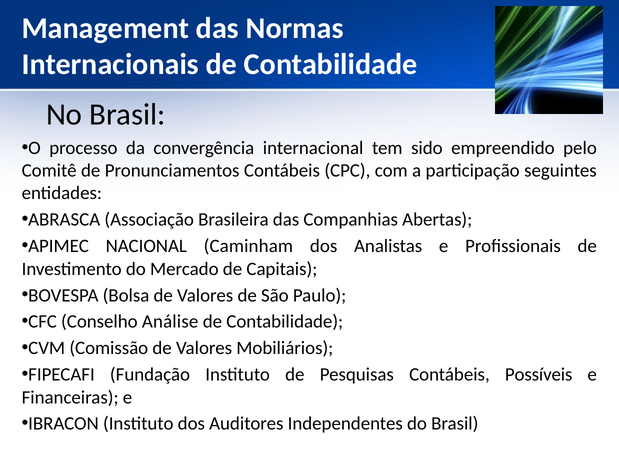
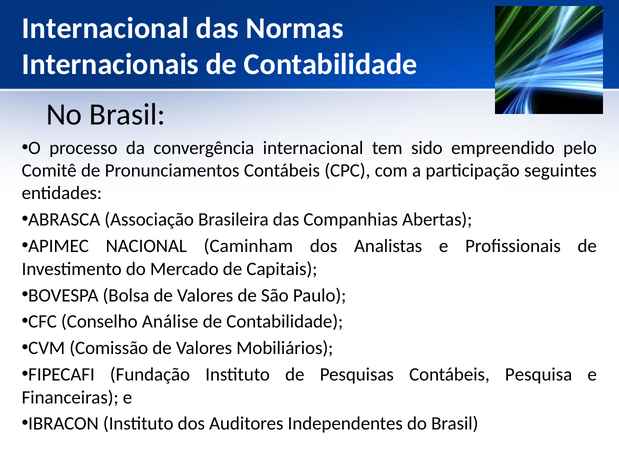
Management at (105, 28): Management -> Internacional
Possíveis: Possíveis -> Pesquisa
